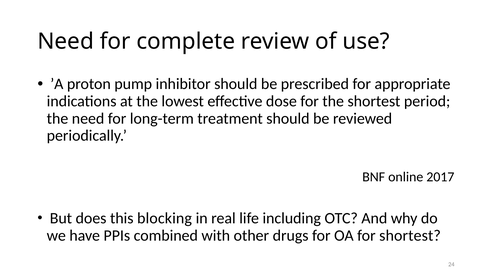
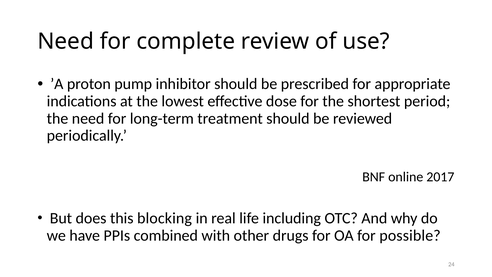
for shortest: shortest -> possible
